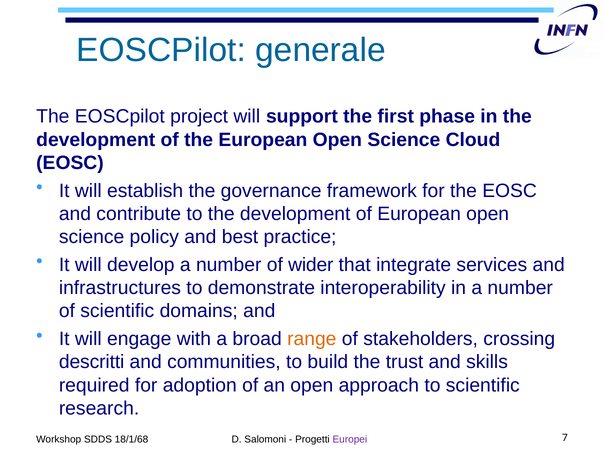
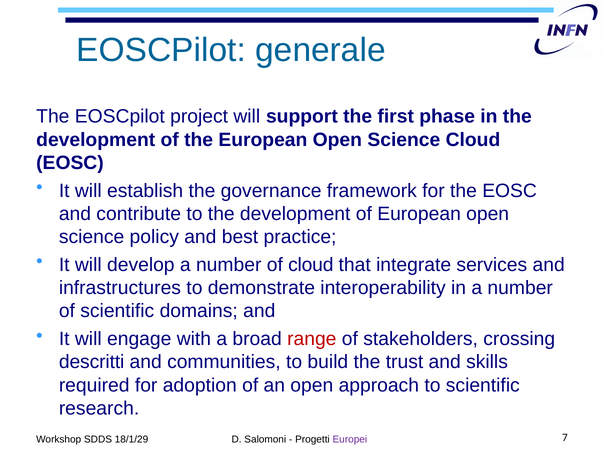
of wider: wider -> cloud
range colour: orange -> red
18/1/68: 18/1/68 -> 18/1/29
